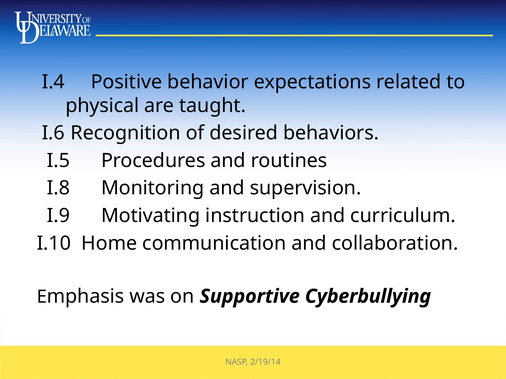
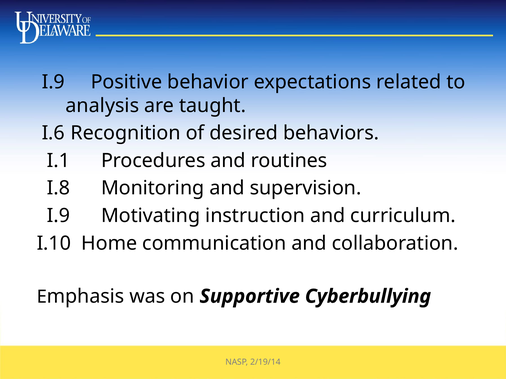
I.4 at (53, 82): I.4 -> I.9
physical: physical -> analysis
I.5: I.5 -> I.1
